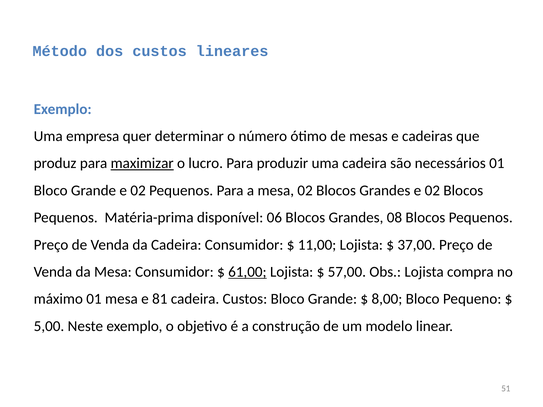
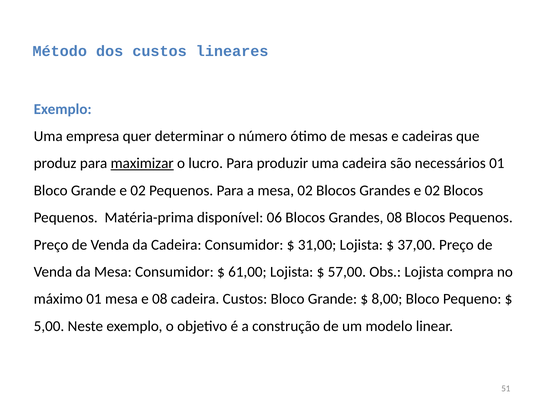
11,00: 11,00 -> 31,00
61,00 underline: present -> none
e 81: 81 -> 08
